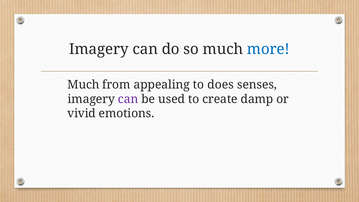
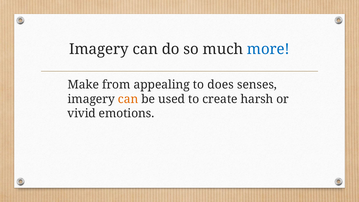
Much at (83, 85): Much -> Make
can at (128, 99) colour: purple -> orange
damp: damp -> harsh
